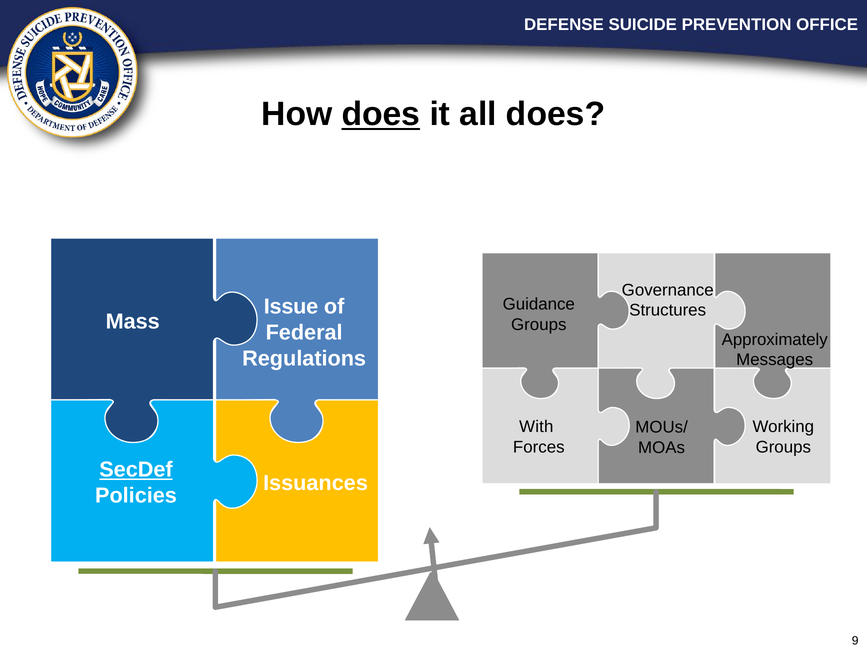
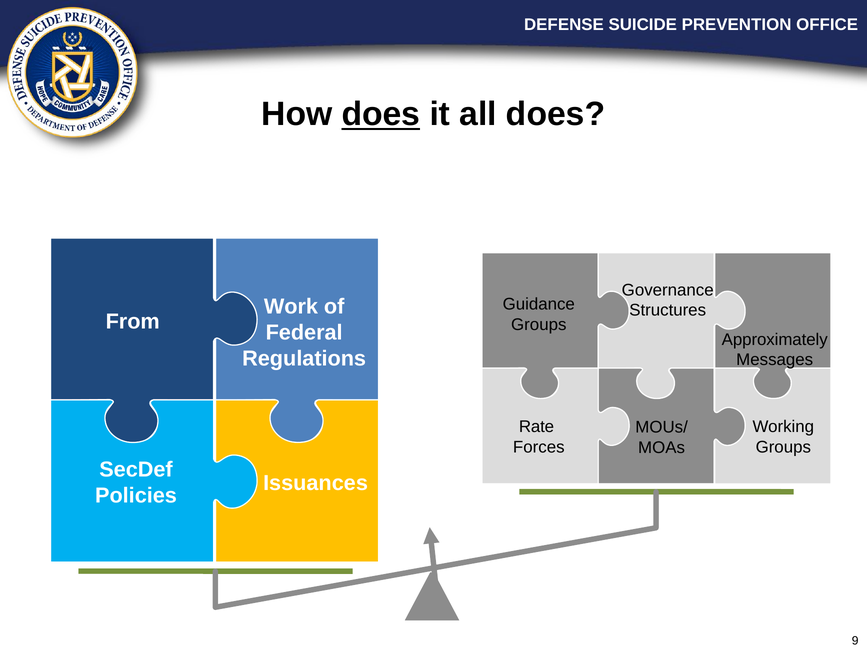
Issue: Issue -> Work
Mass: Mass -> From
With: With -> Rate
SecDef underline: present -> none
